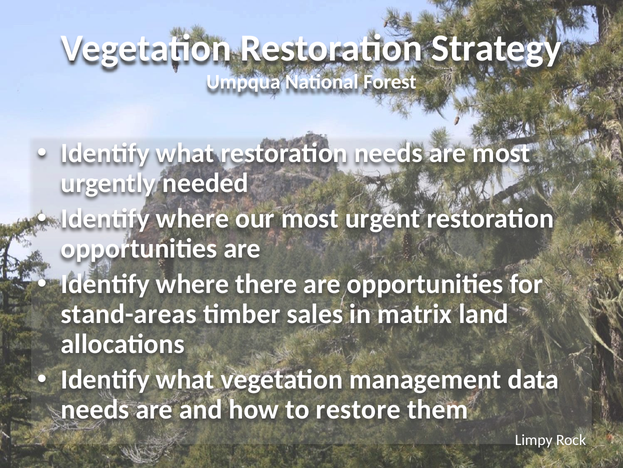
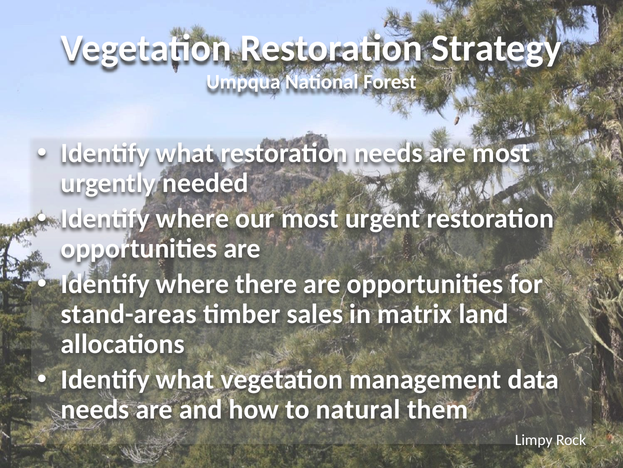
restore: restore -> natural
